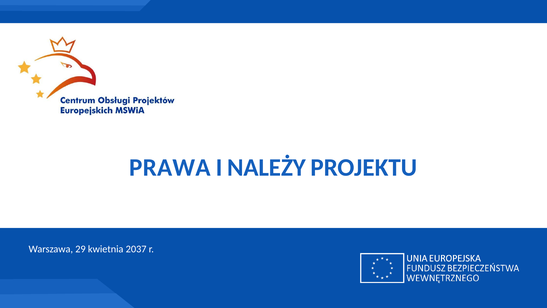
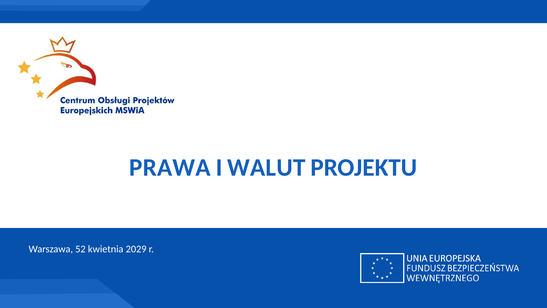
NALEŻY: NALEŻY -> WALUT
29: 29 -> 52
2037: 2037 -> 2029
